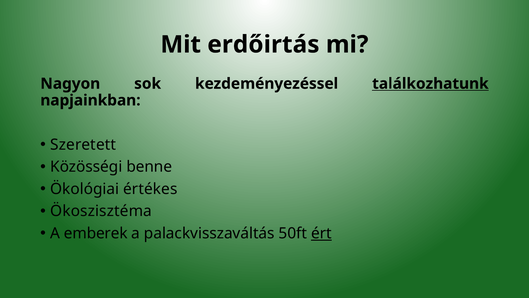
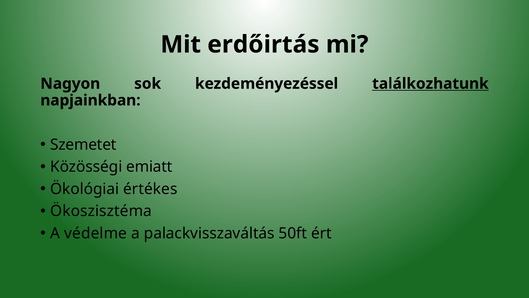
Szeretett: Szeretett -> Szemetet
benne: benne -> emiatt
emberek: emberek -> védelme
ért underline: present -> none
